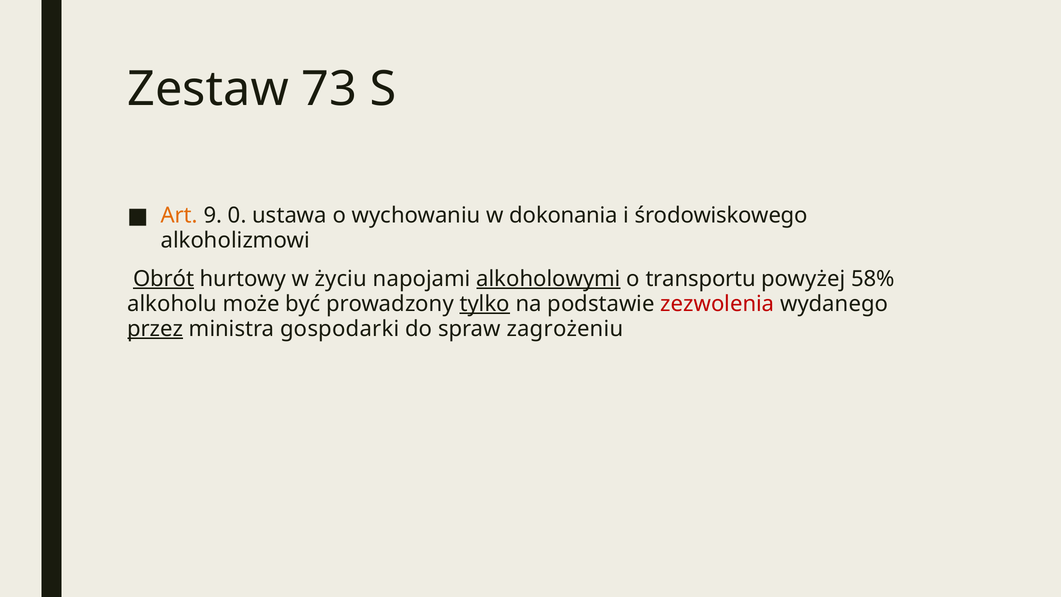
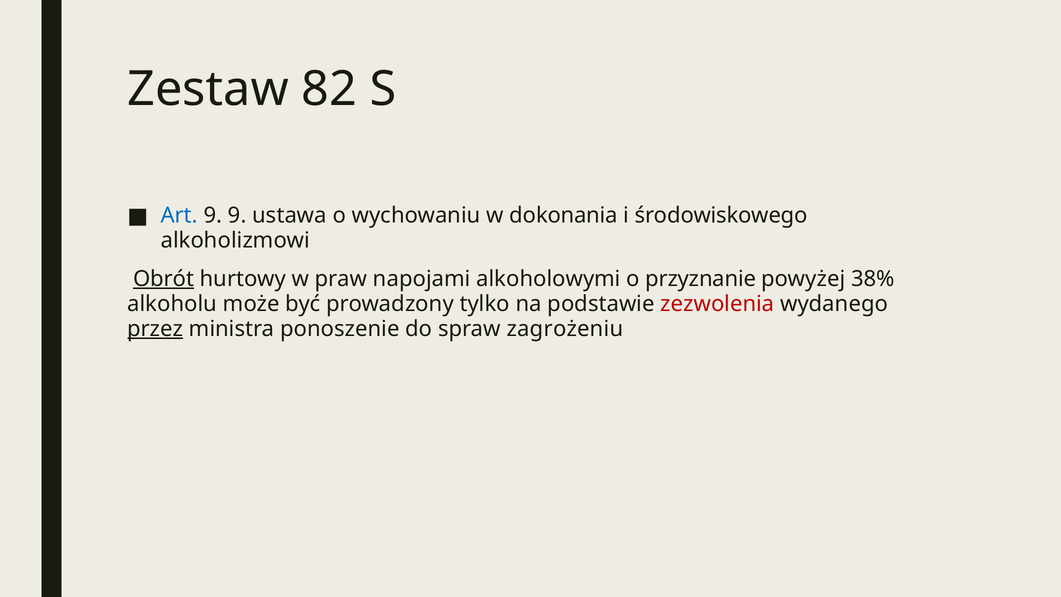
73: 73 -> 82
Art colour: orange -> blue
9 0: 0 -> 9
życiu: życiu -> praw
alkoholowymi underline: present -> none
transportu: transportu -> przyznanie
58%: 58% -> 38%
tylko underline: present -> none
gospodarki: gospodarki -> ponoszenie
